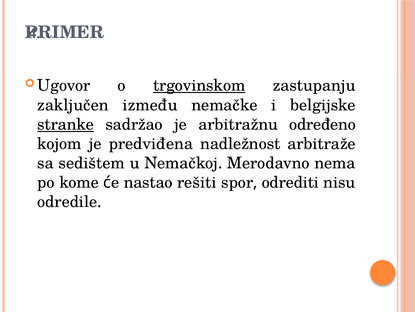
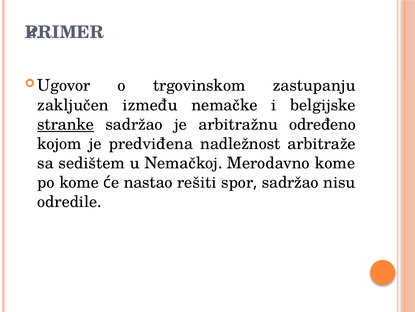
trgovinskom underline: present -> none
Merodavno nema: nema -> kome
spor odrediti: odrediti -> sadržao
